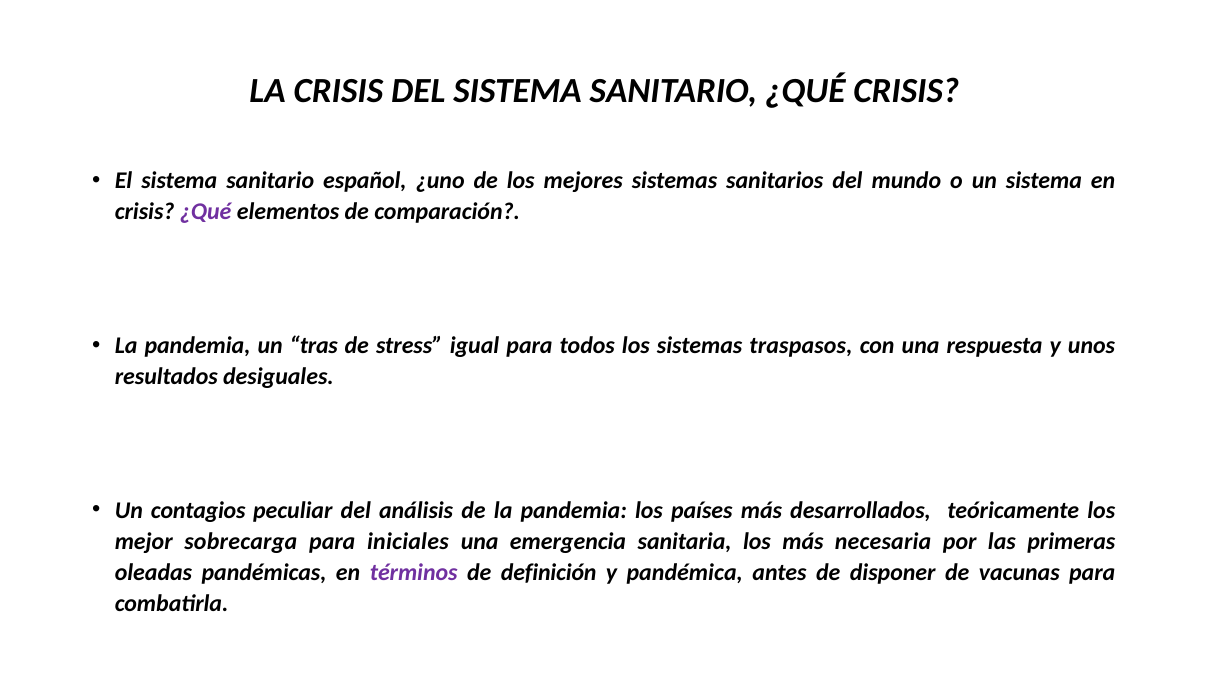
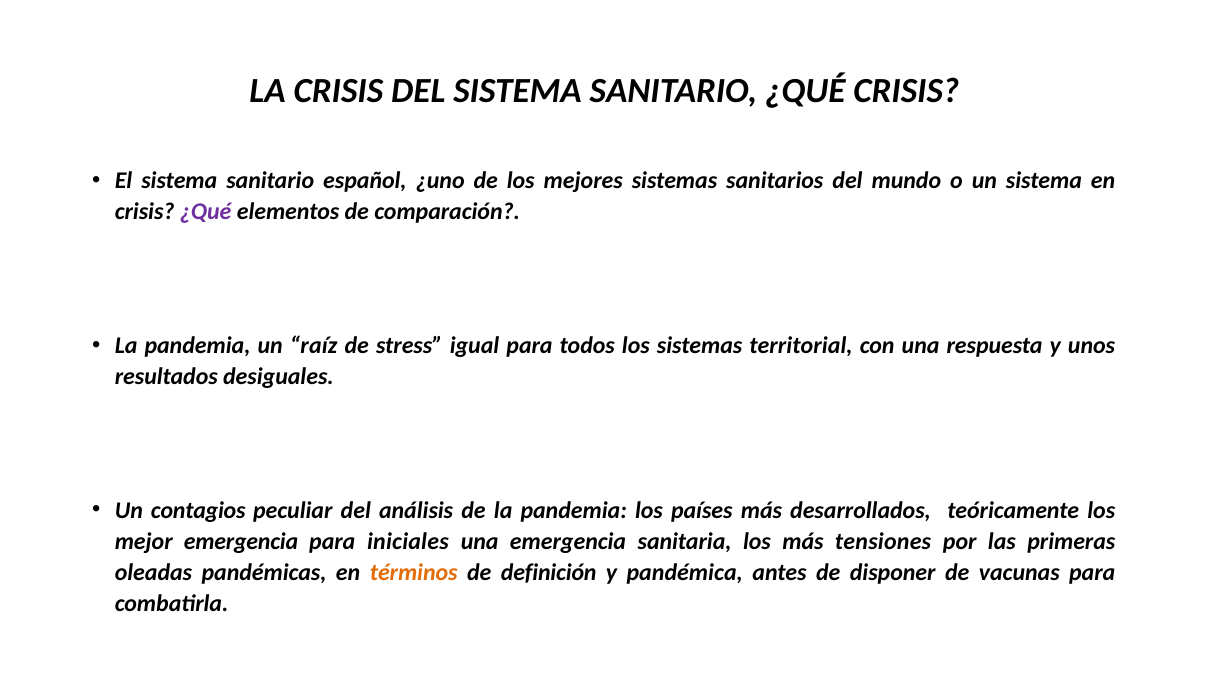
tras: tras -> raíz
traspasos: traspasos -> territorial
mejor sobrecarga: sobrecarga -> emergencia
necesaria: necesaria -> tensiones
términos colour: purple -> orange
